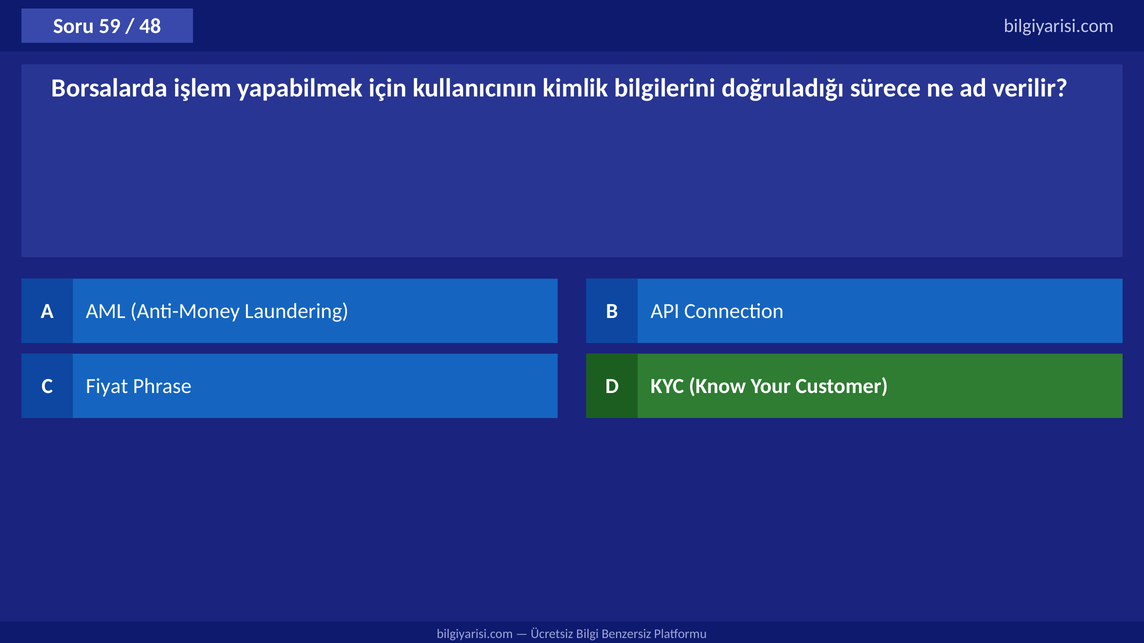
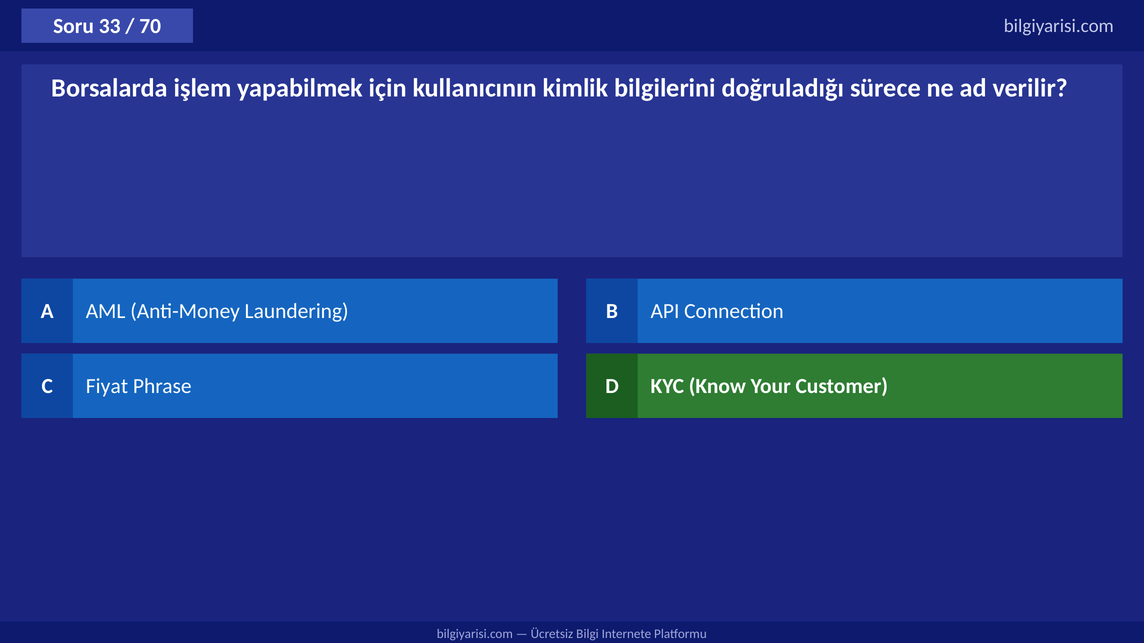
59: 59 -> 33
48: 48 -> 70
Benzersiz: Benzersiz -> Internete
